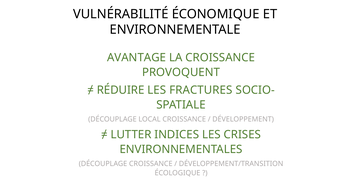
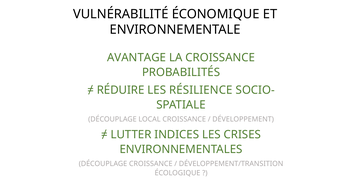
PROVOQUENT: PROVOQUENT -> PROBABILITÉS
FRACTURES: FRACTURES -> RÉSILIENCE
